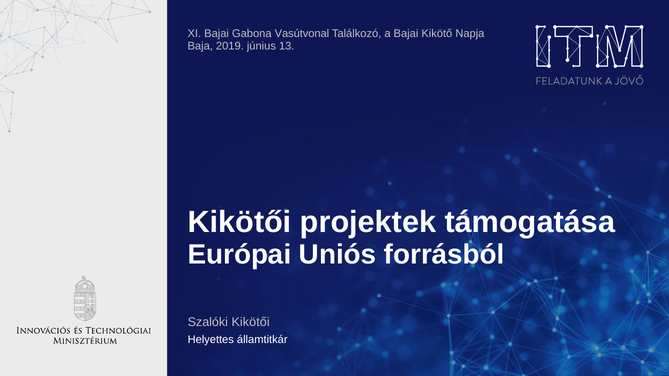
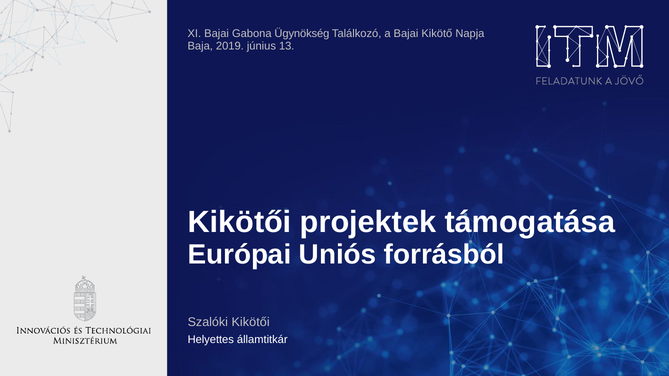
Vasútvonal: Vasútvonal -> Ügynökség
